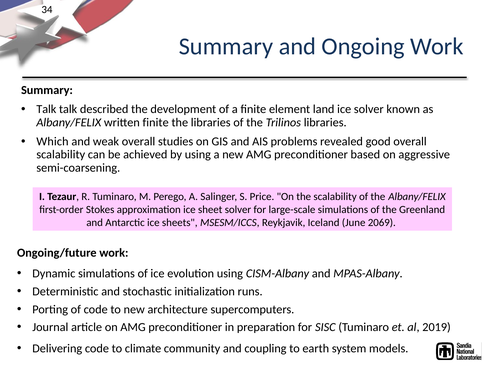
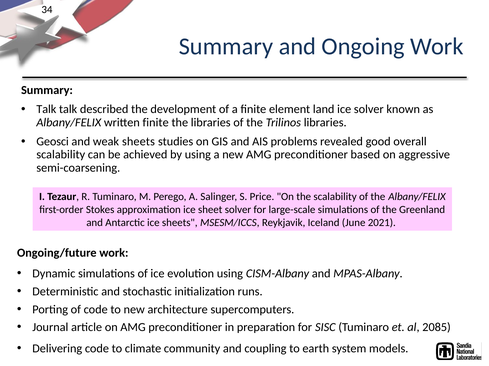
Which: Which -> Geosci
weak overall: overall -> sheets
2069: 2069 -> 2021
2019: 2019 -> 2085
